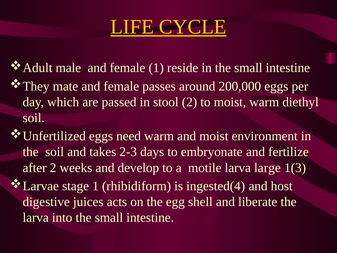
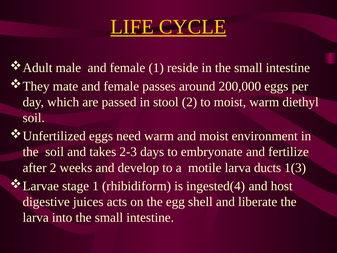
large: large -> ducts
